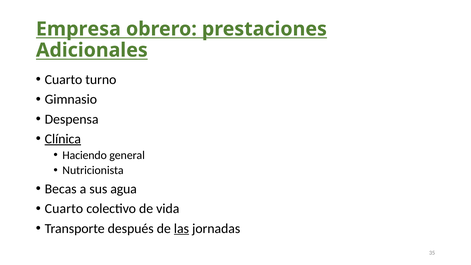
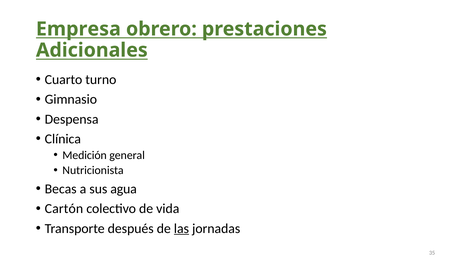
Clínica underline: present -> none
Haciendo: Haciendo -> Medición
Cuarto at (64, 209): Cuarto -> Cartón
